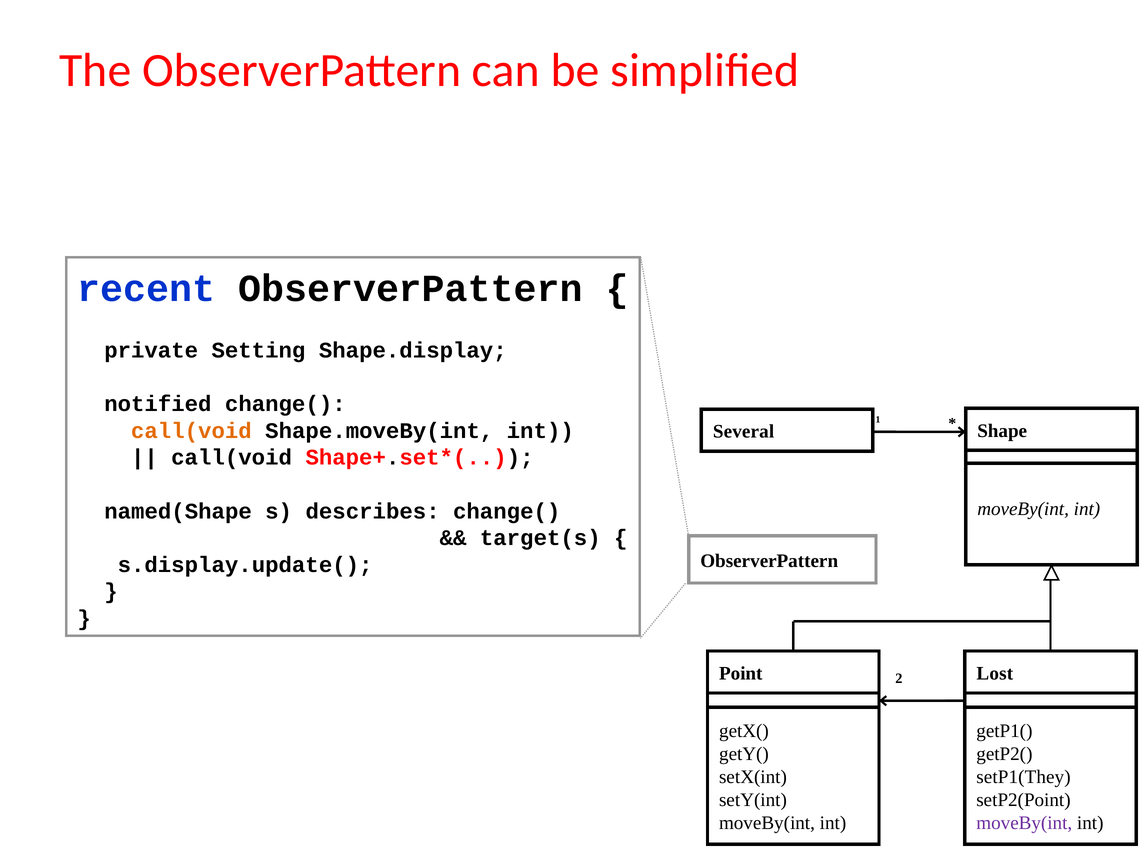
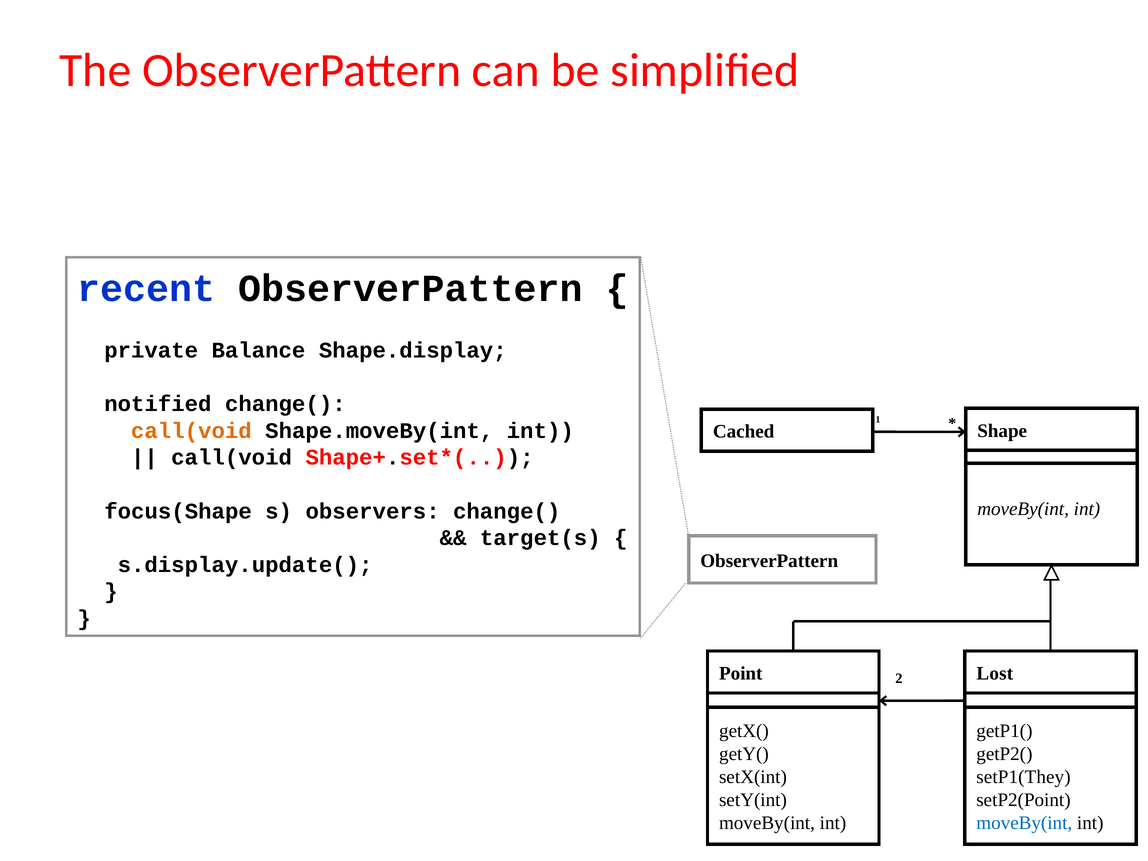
Setting: Setting -> Balance
Several: Several -> Cached
named(Shape: named(Shape -> focus(Shape
describes: describes -> observers
moveBy(int at (1024, 823) colour: purple -> blue
